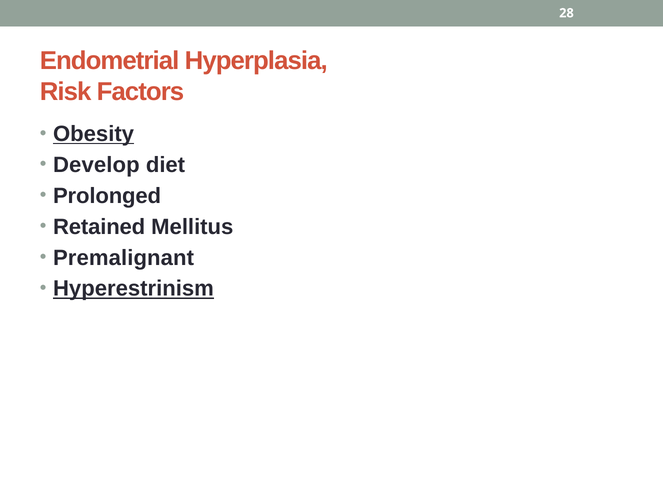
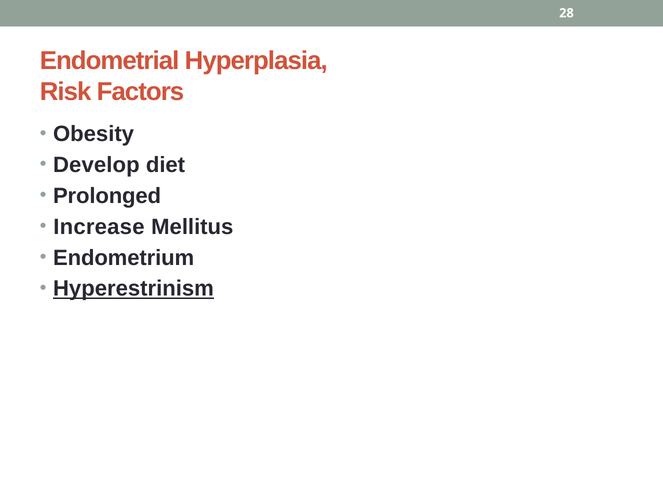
Obesity underline: present -> none
Retained: Retained -> Increase
Premalignant: Premalignant -> Endometrium
